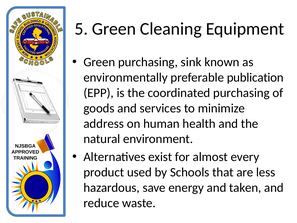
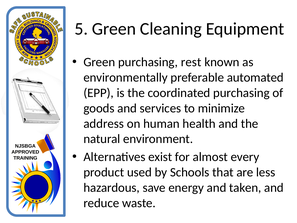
sink: sink -> rest
publication: publication -> automated
